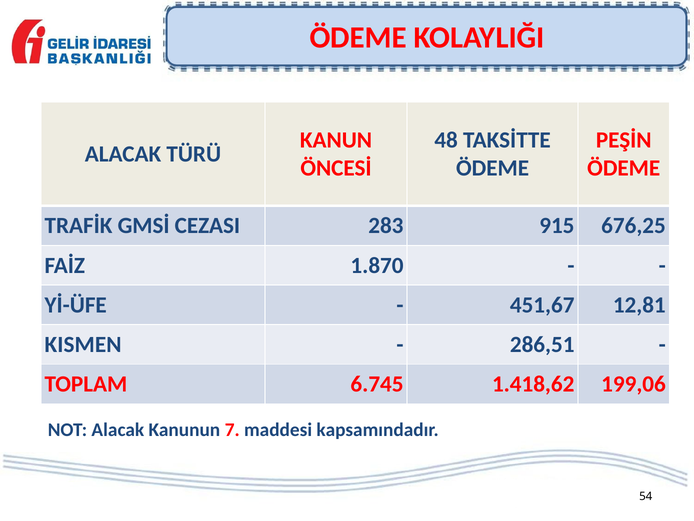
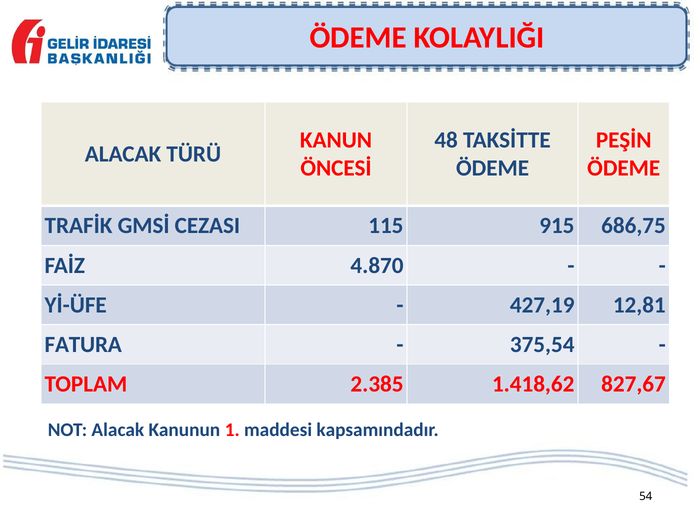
283: 283 -> 115
676,25: 676,25 -> 686,75
1.870: 1.870 -> 4.870
451,67: 451,67 -> 427,19
KISMEN: KISMEN -> FATURA
286,51: 286,51 -> 375,54
6.745: 6.745 -> 2.385
199,06: 199,06 -> 827,67
7: 7 -> 1
